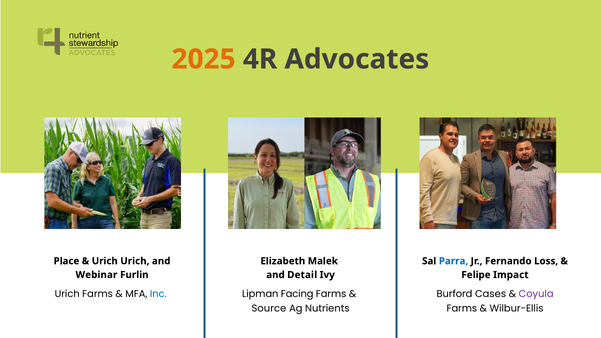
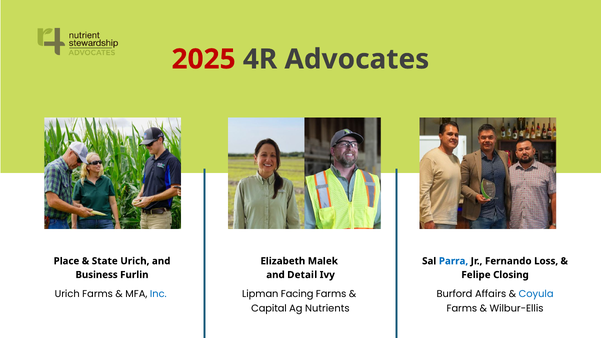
2025 colour: orange -> red
Urich at (105, 261): Urich -> State
Webinar: Webinar -> Business
Impact: Impact -> Closing
Cases: Cases -> Affairs
Coyula colour: purple -> blue
Source: Source -> Capital
